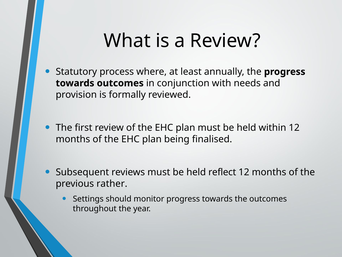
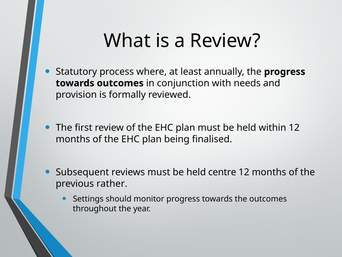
reflect: reflect -> centre
